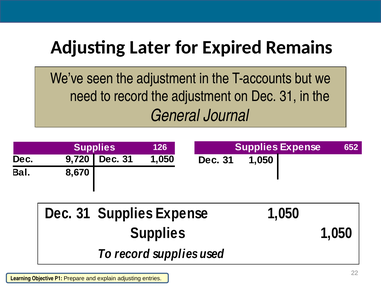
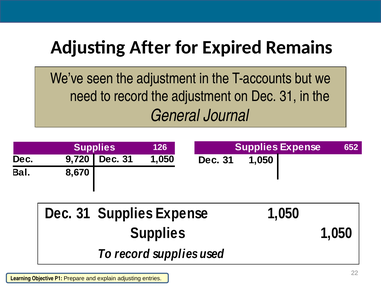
Later: Later -> After
